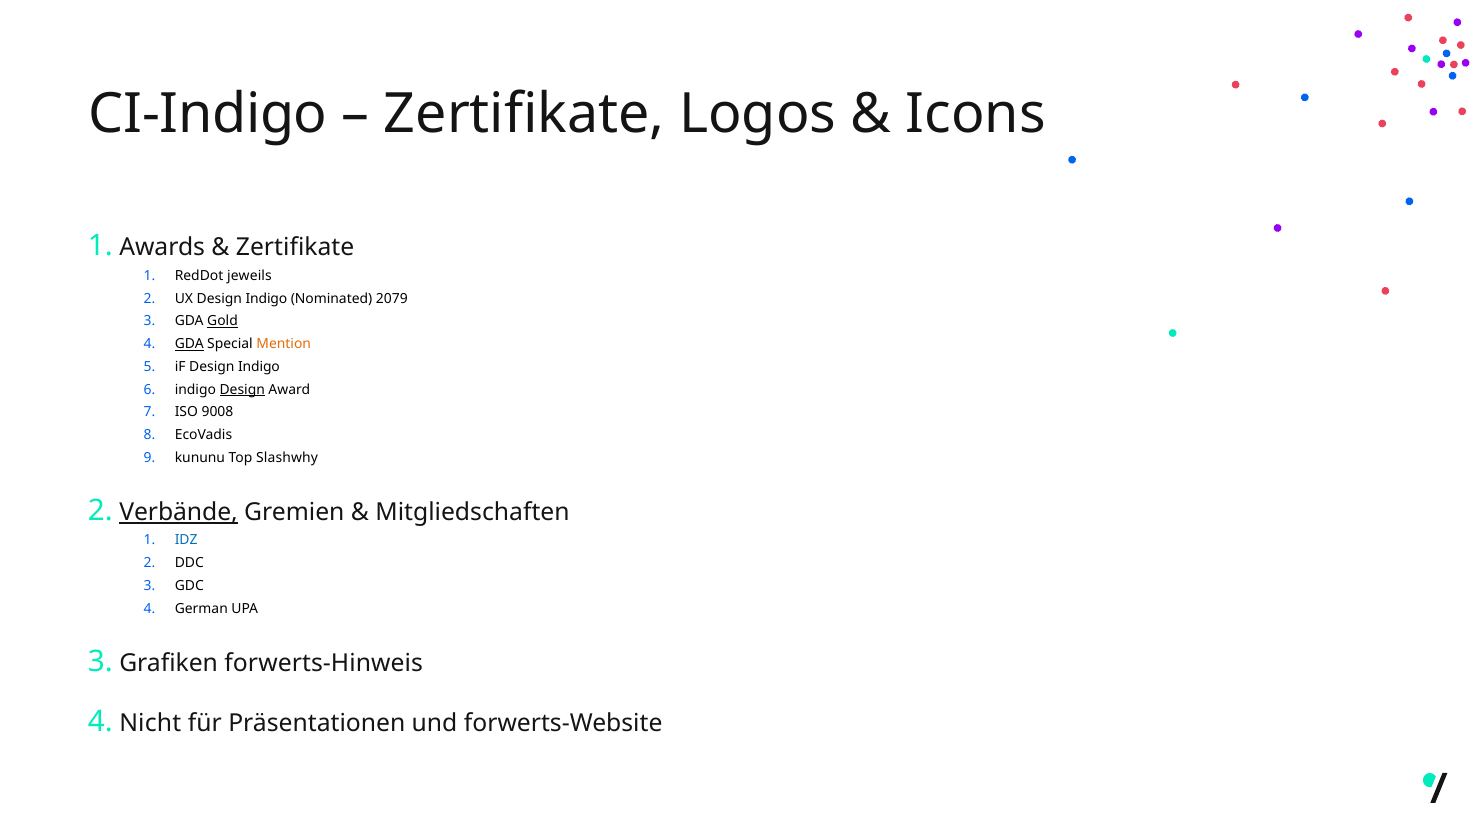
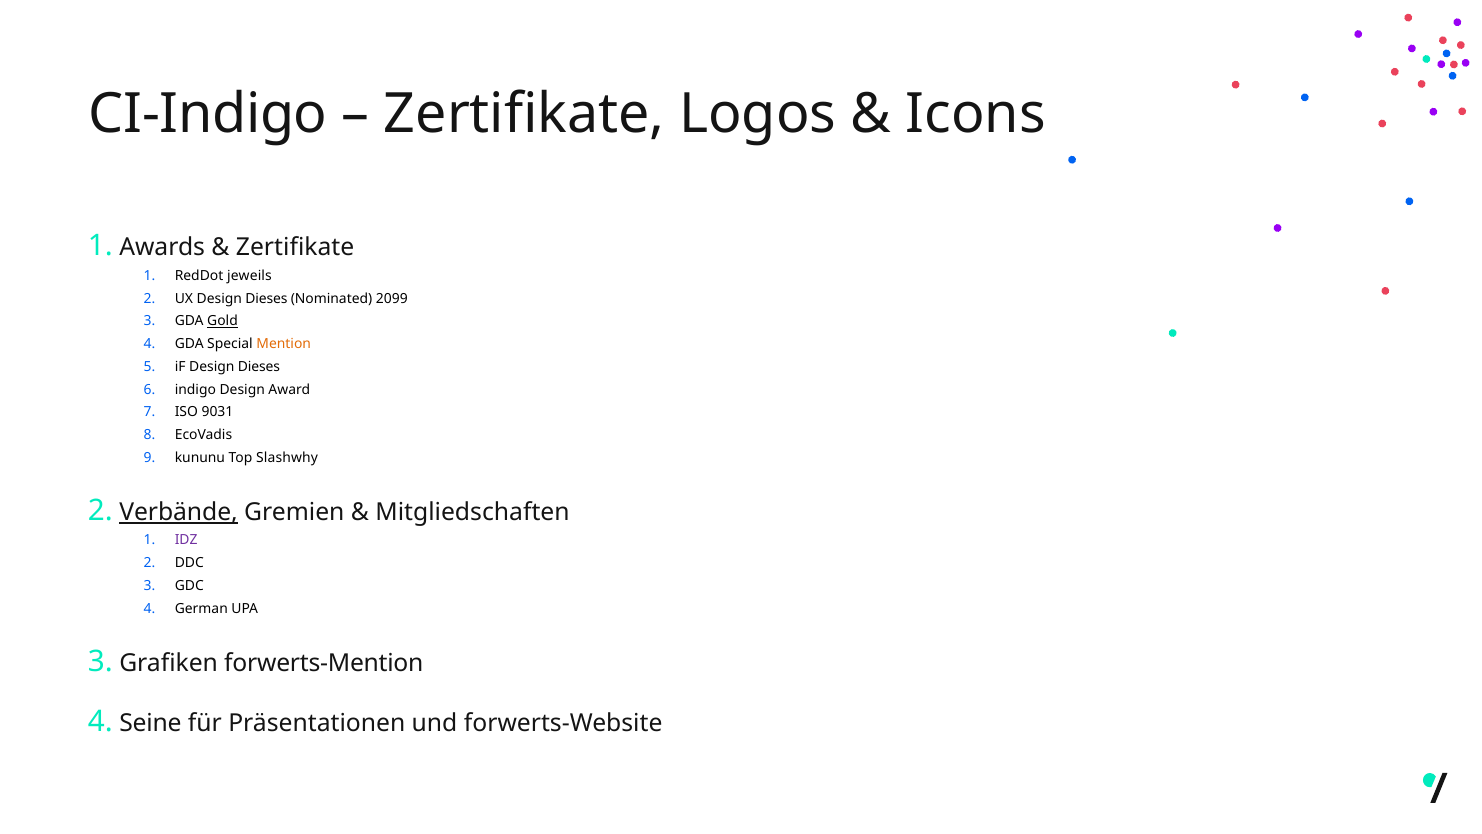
UX Design Indigo: Indigo -> Dieses
2079: 2079 -> 2099
GDA at (189, 344) underline: present -> none
iF Design Indigo: Indigo -> Dieses
Design at (242, 389) underline: present -> none
9008: 9008 -> 9031
IDZ colour: blue -> purple
forwerts-Hinweis: forwerts-Hinweis -> forwerts-Mention
Nicht: Nicht -> Seine
